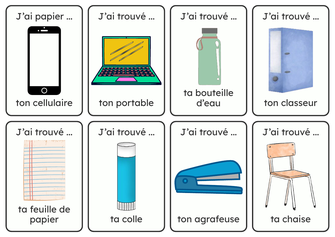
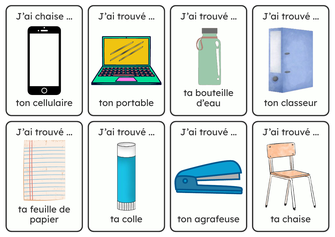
J’ai papier: papier -> chaise
